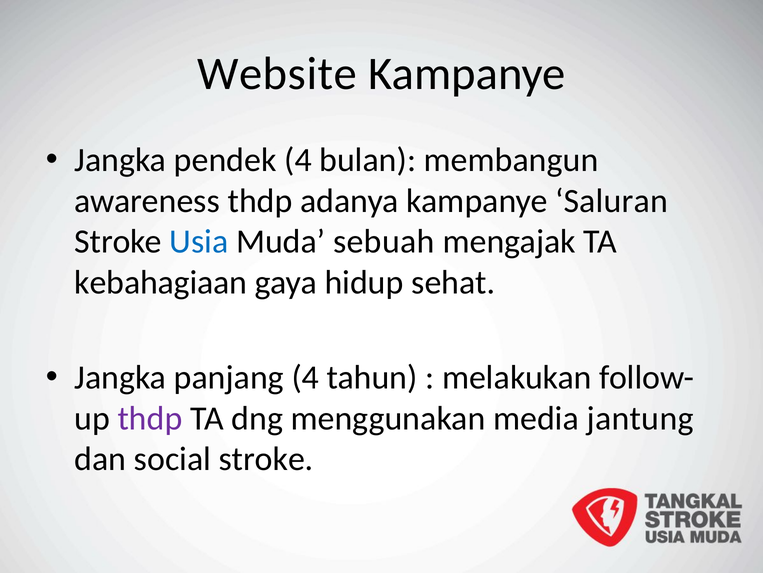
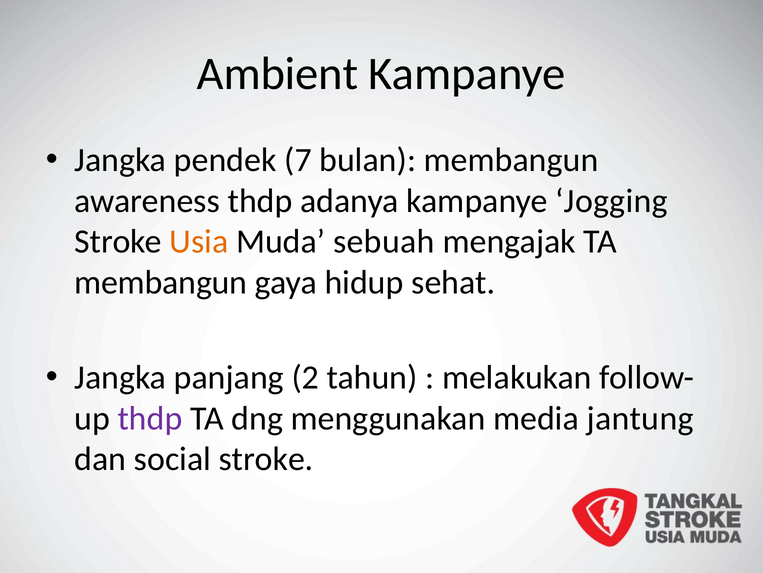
Website: Website -> Ambient
pendek 4: 4 -> 7
Saluran: Saluran -> Jogging
Usia colour: blue -> orange
kebahagiaan at (161, 282): kebahagiaan -> membangun
panjang 4: 4 -> 2
